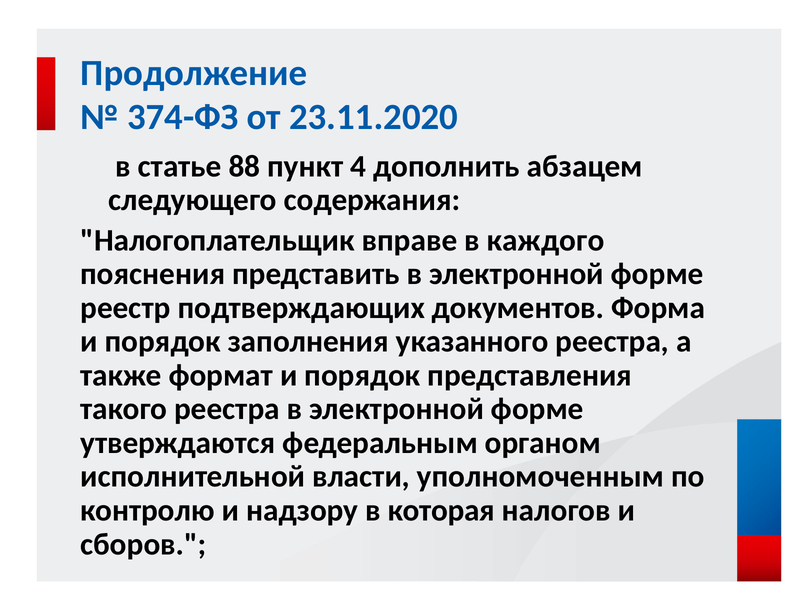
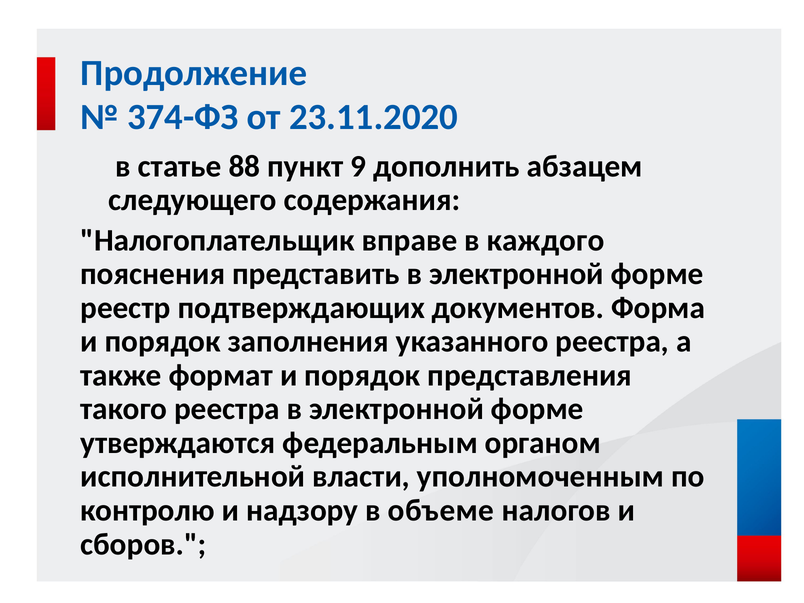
4: 4 -> 9
которая: которая -> объеме
